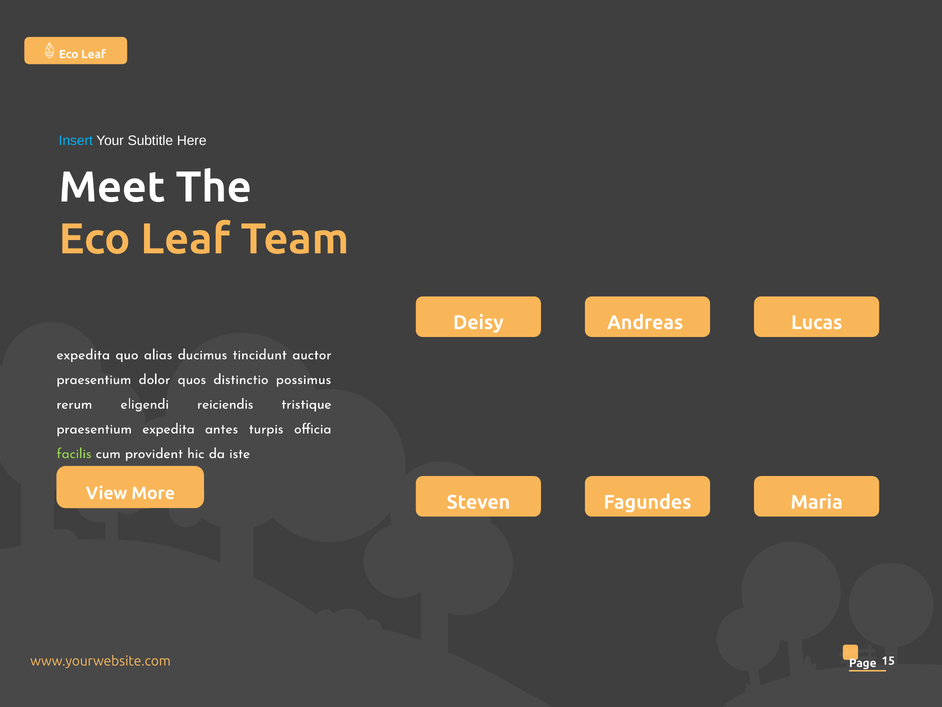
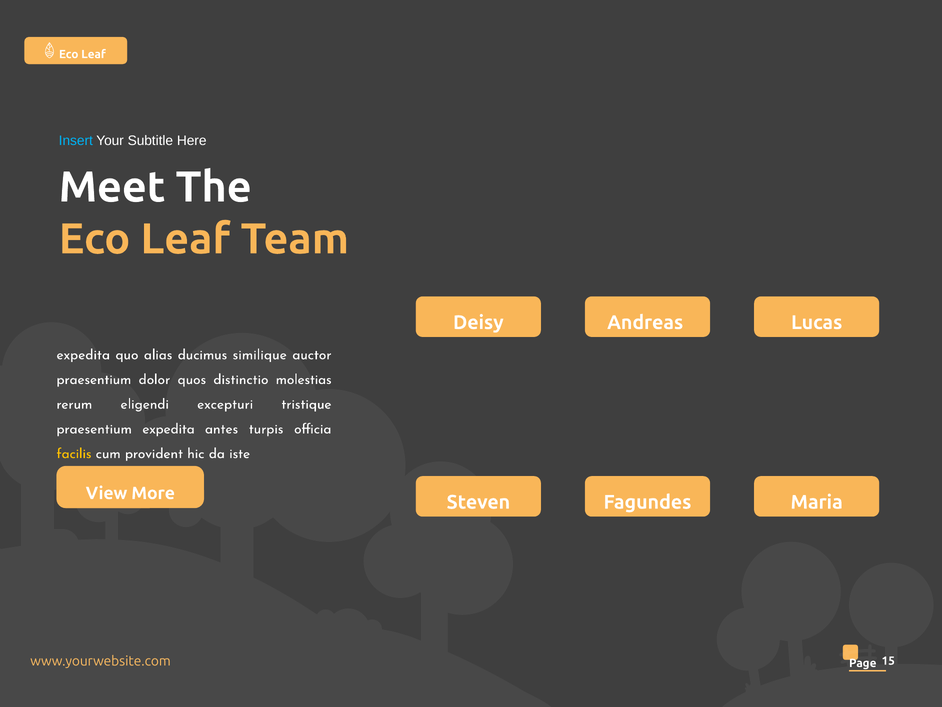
tincidunt: tincidunt -> similique
possimus: possimus -> molestias
reiciendis: reiciendis -> excepturi
facilis colour: light green -> yellow
